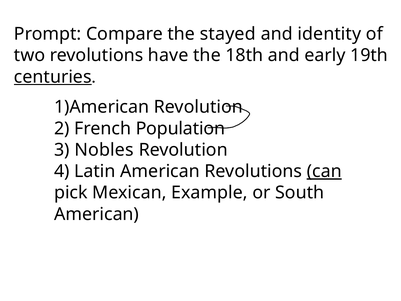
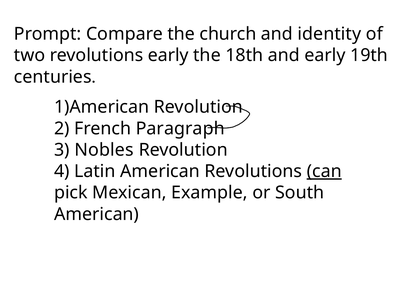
stayed: stayed -> church
revolutions have: have -> early
centuries underline: present -> none
Population: Population -> Paragraph
